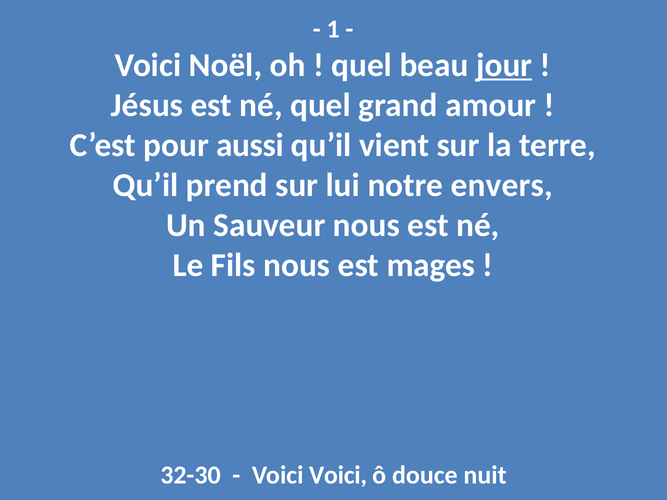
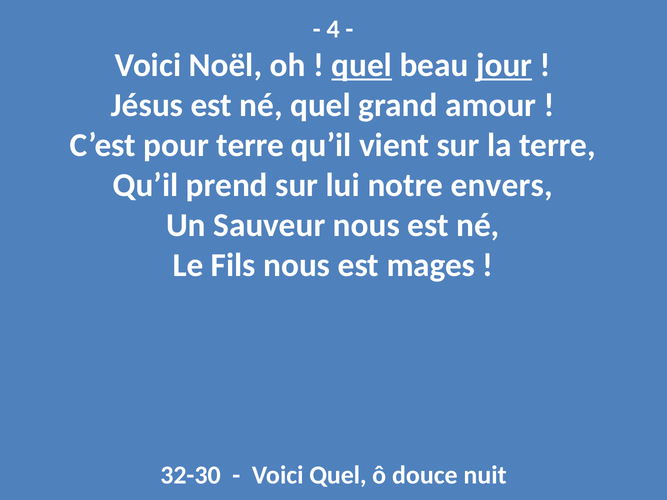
1: 1 -> 4
quel at (362, 65) underline: none -> present
pour aussi: aussi -> terre
Voici Voici: Voici -> Quel
